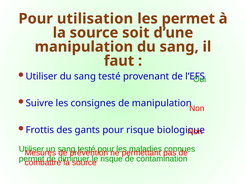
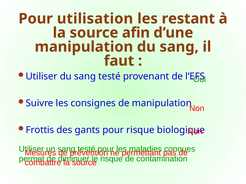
les permet: permet -> restant
soit: soit -> afin
